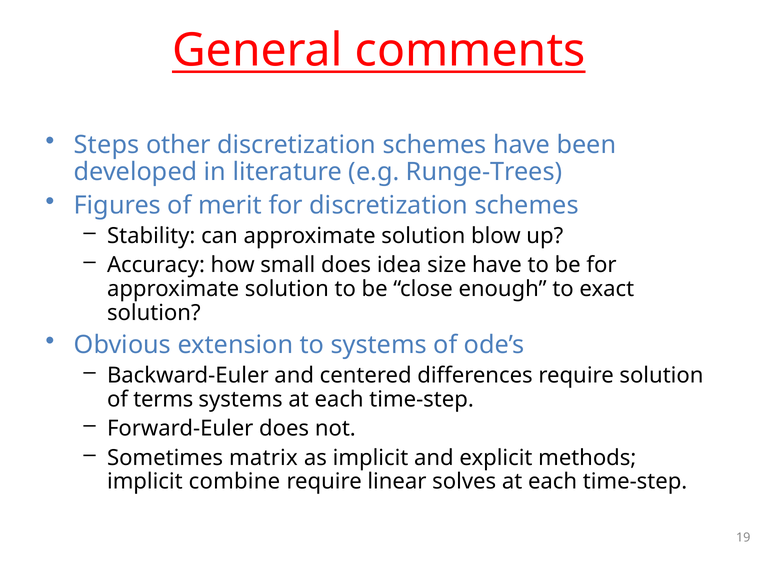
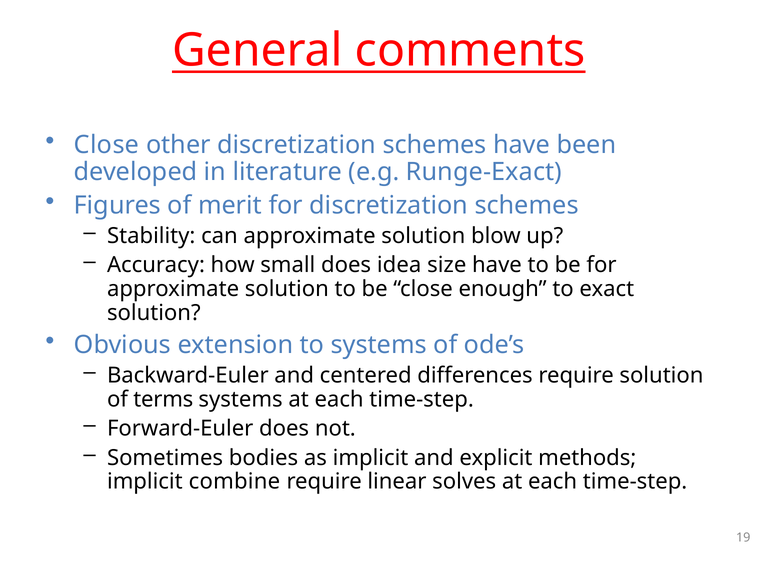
Steps at (107, 145): Steps -> Close
Runge-Trees: Runge-Trees -> Runge-Exact
matrix: matrix -> bodies
